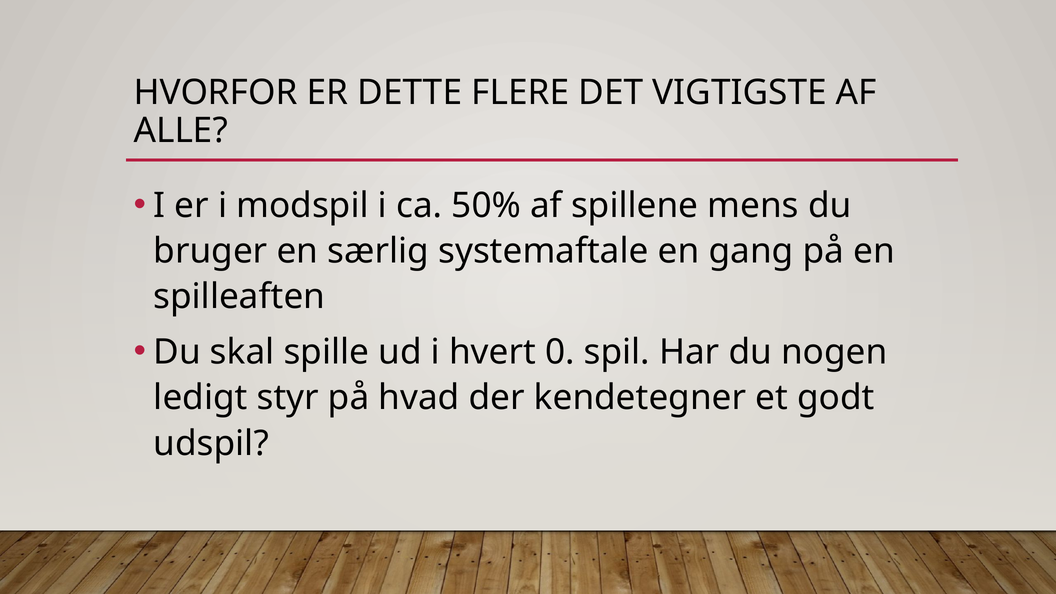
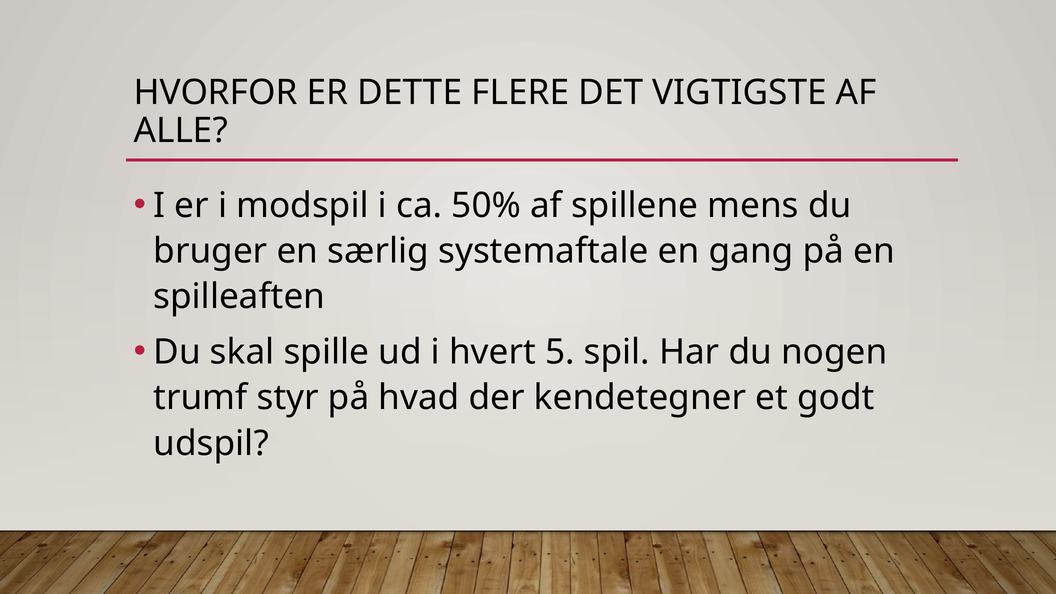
0: 0 -> 5
ledigt: ledigt -> trumf
